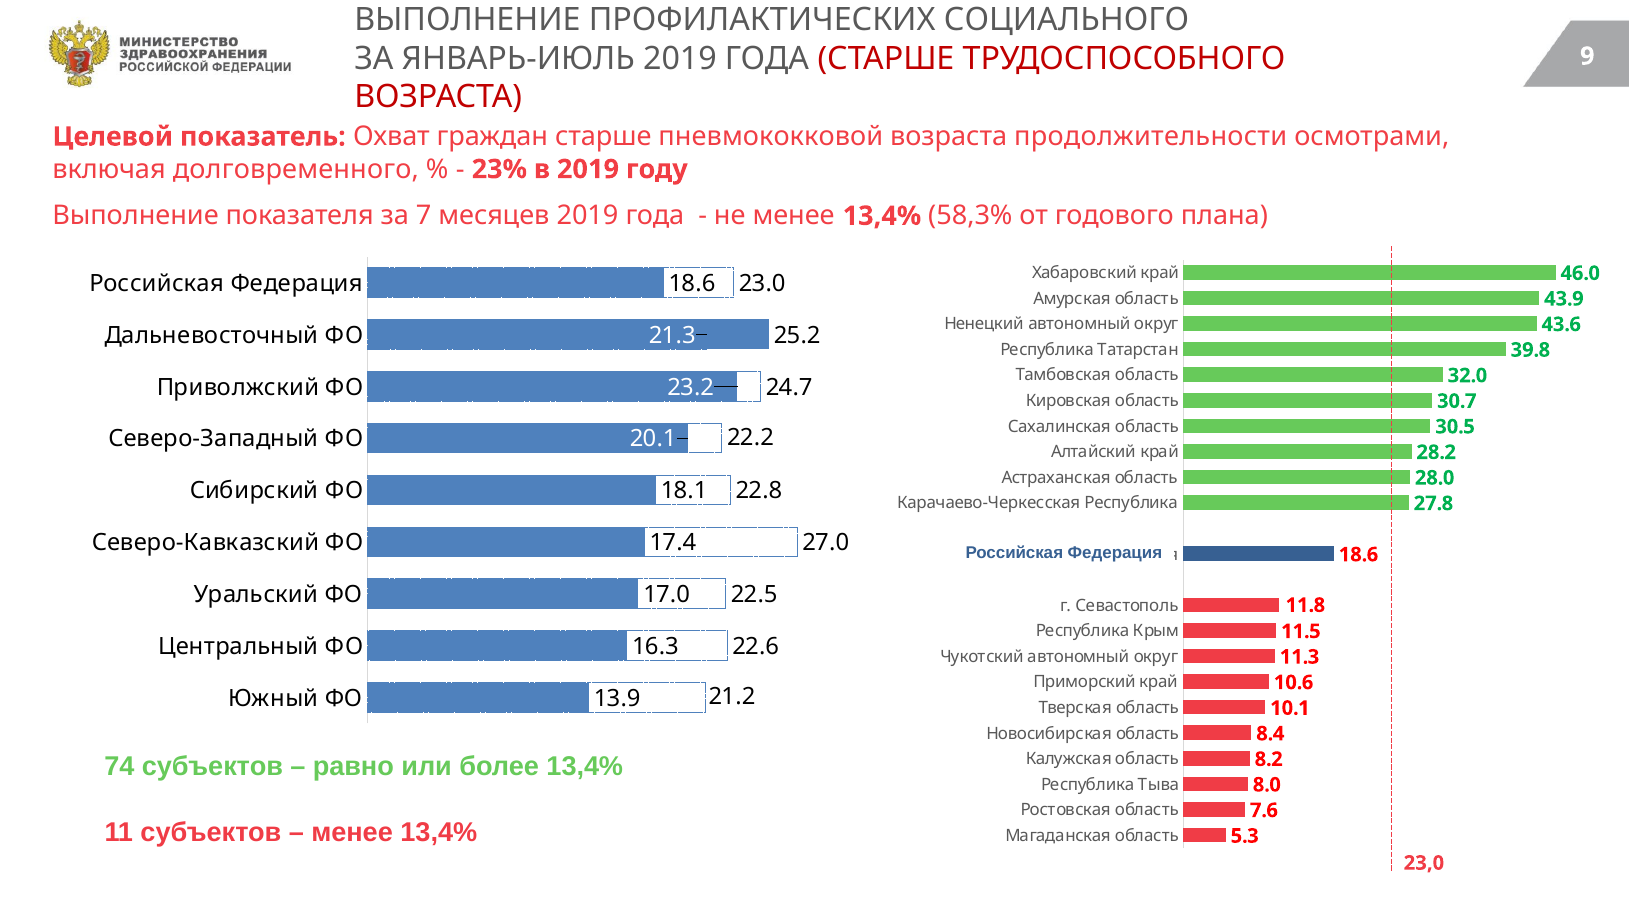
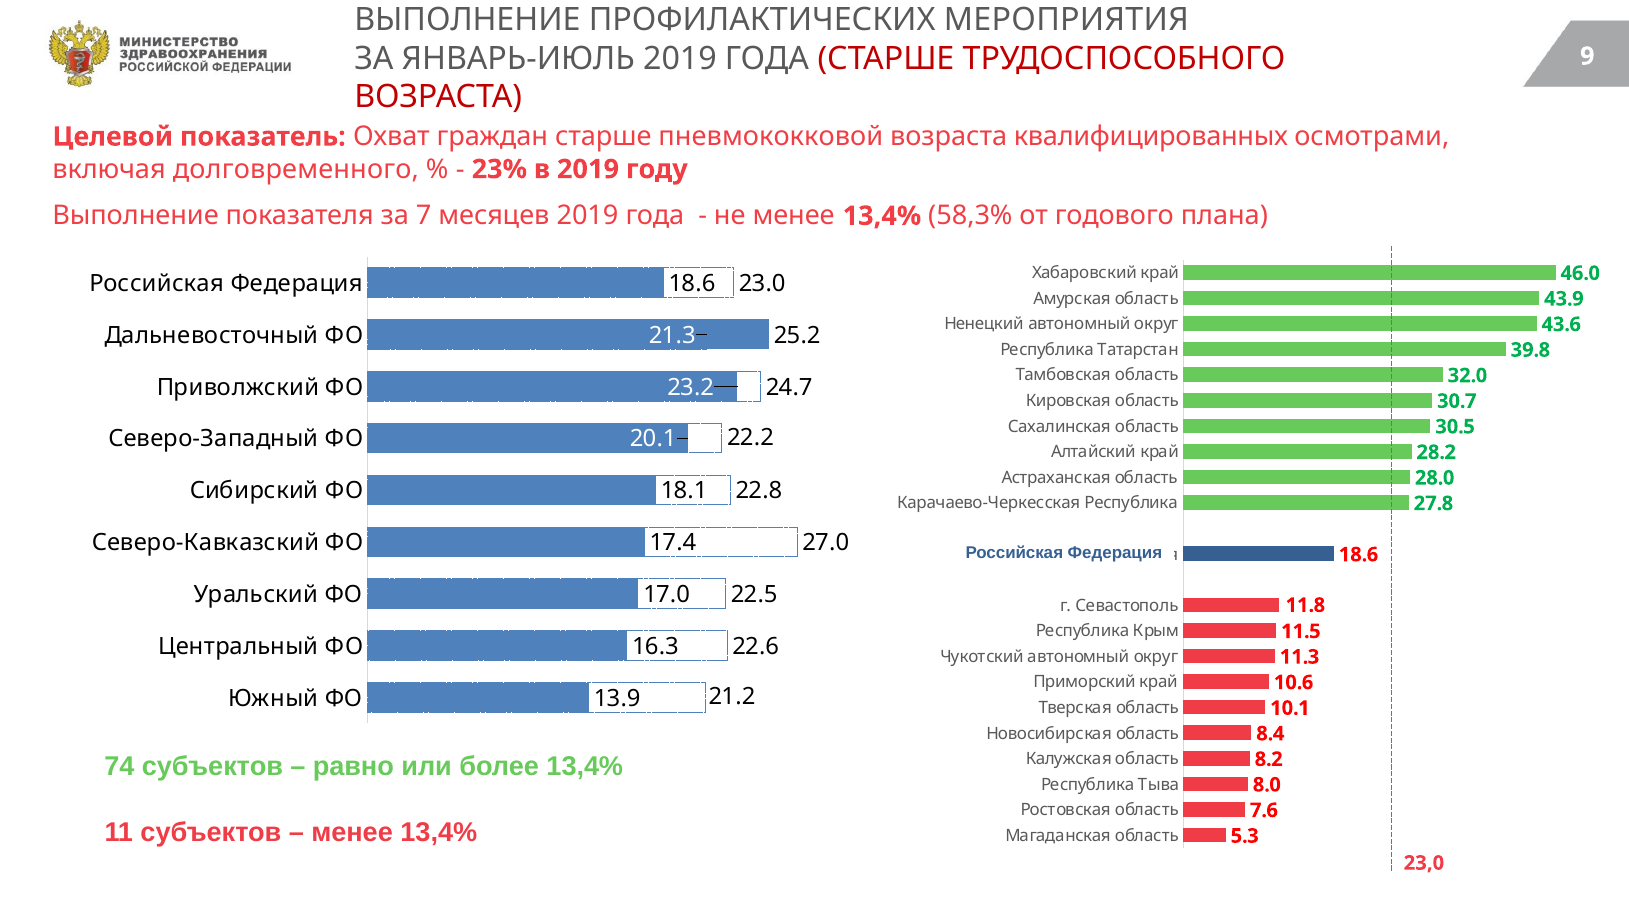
СОЦИАЛЬНОГО: СОЦИАЛЬНОГО -> МЕРОПРИЯТИЯ
продолжительности: продолжительности -> квалифицированных
